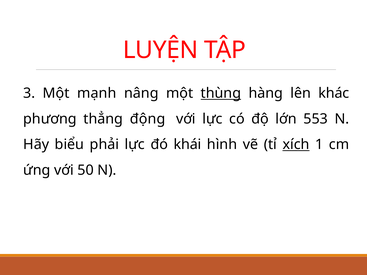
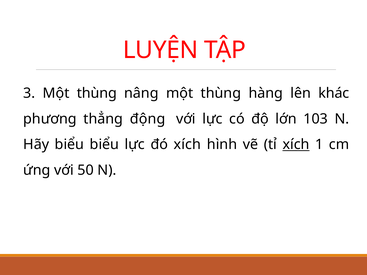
3 Một mạnh: mạnh -> thùng
thùng at (221, 93) underline: present -> none
553: 553 -> 103
biểu phải: phải -> biểu
đó khái: khái -> xích
